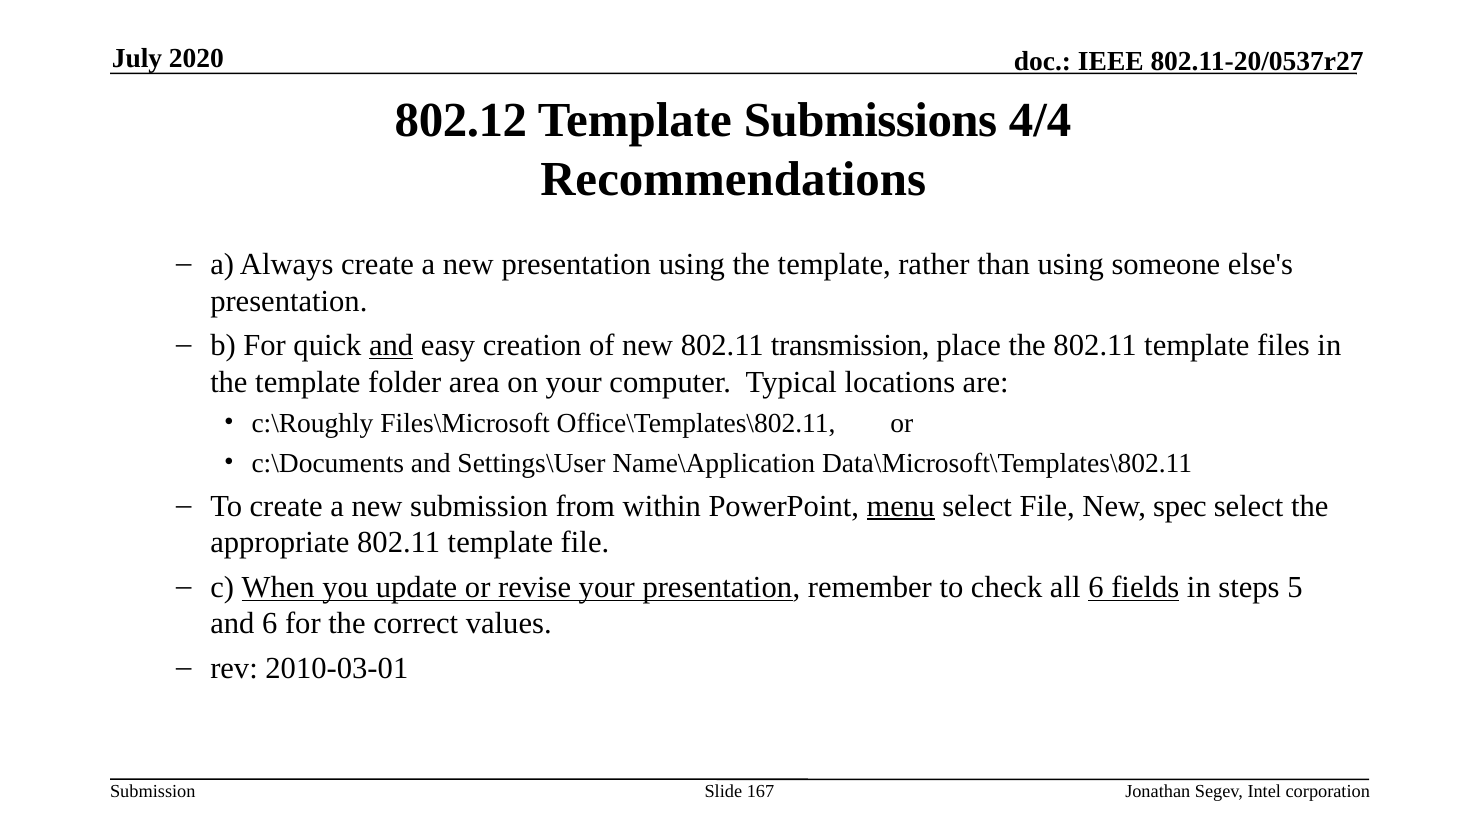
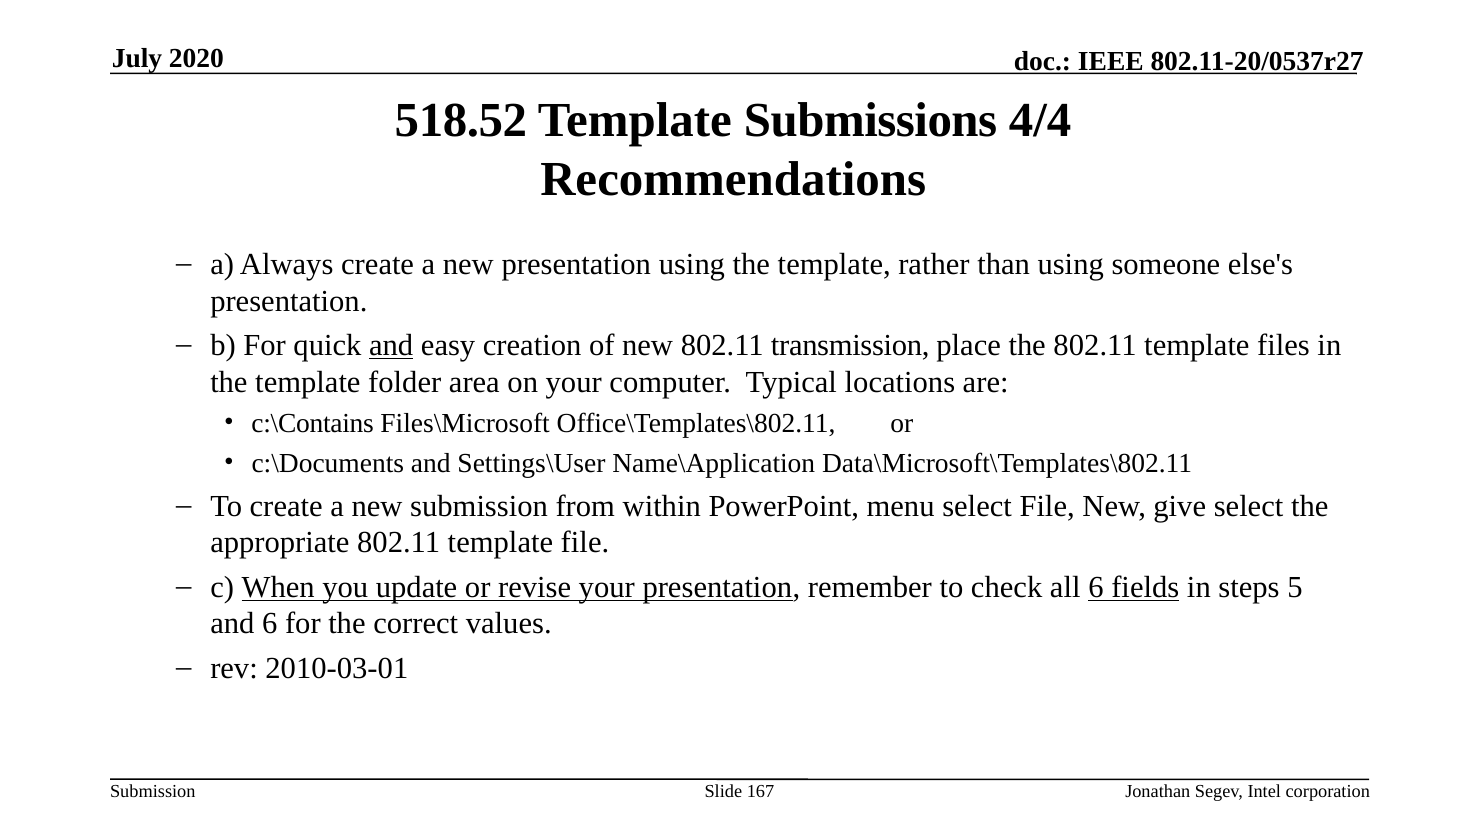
802.12: 802.12 -> 518.52
c:\Roughly: c:\Roughly -> c:\Contains
menu underline: present -> none
spec: spec -> give
